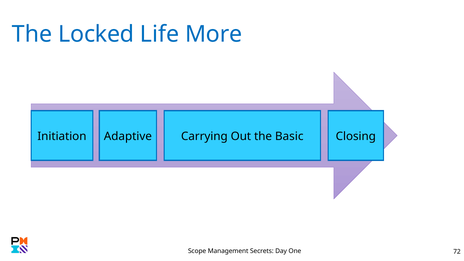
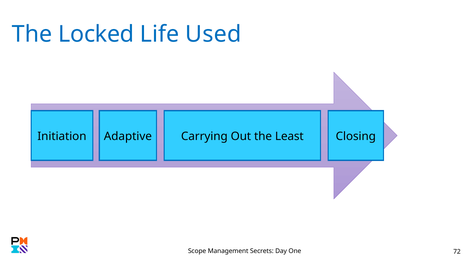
More: More -> Used
Basic: Basic -> Least
